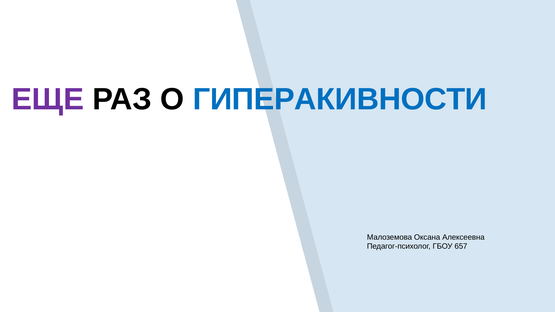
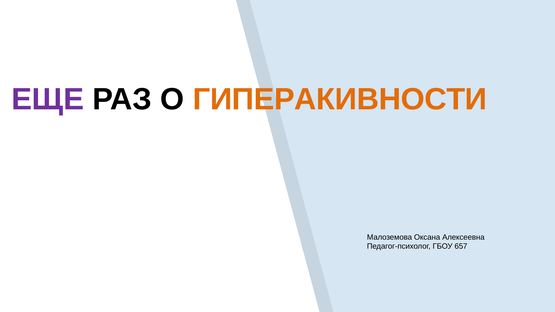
ГИПЕРАКИВНОСТИ colour: blue -> orange
